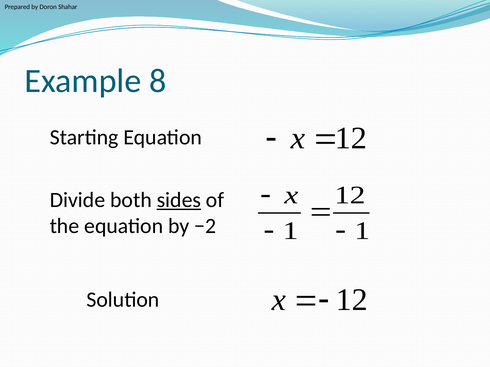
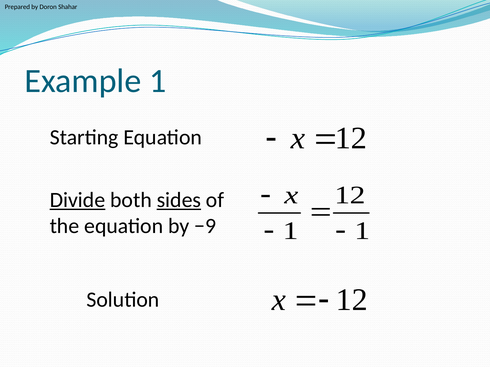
Example 8: 8 -> 1
Divide underline: none -> present
−2: −2 -> −9
